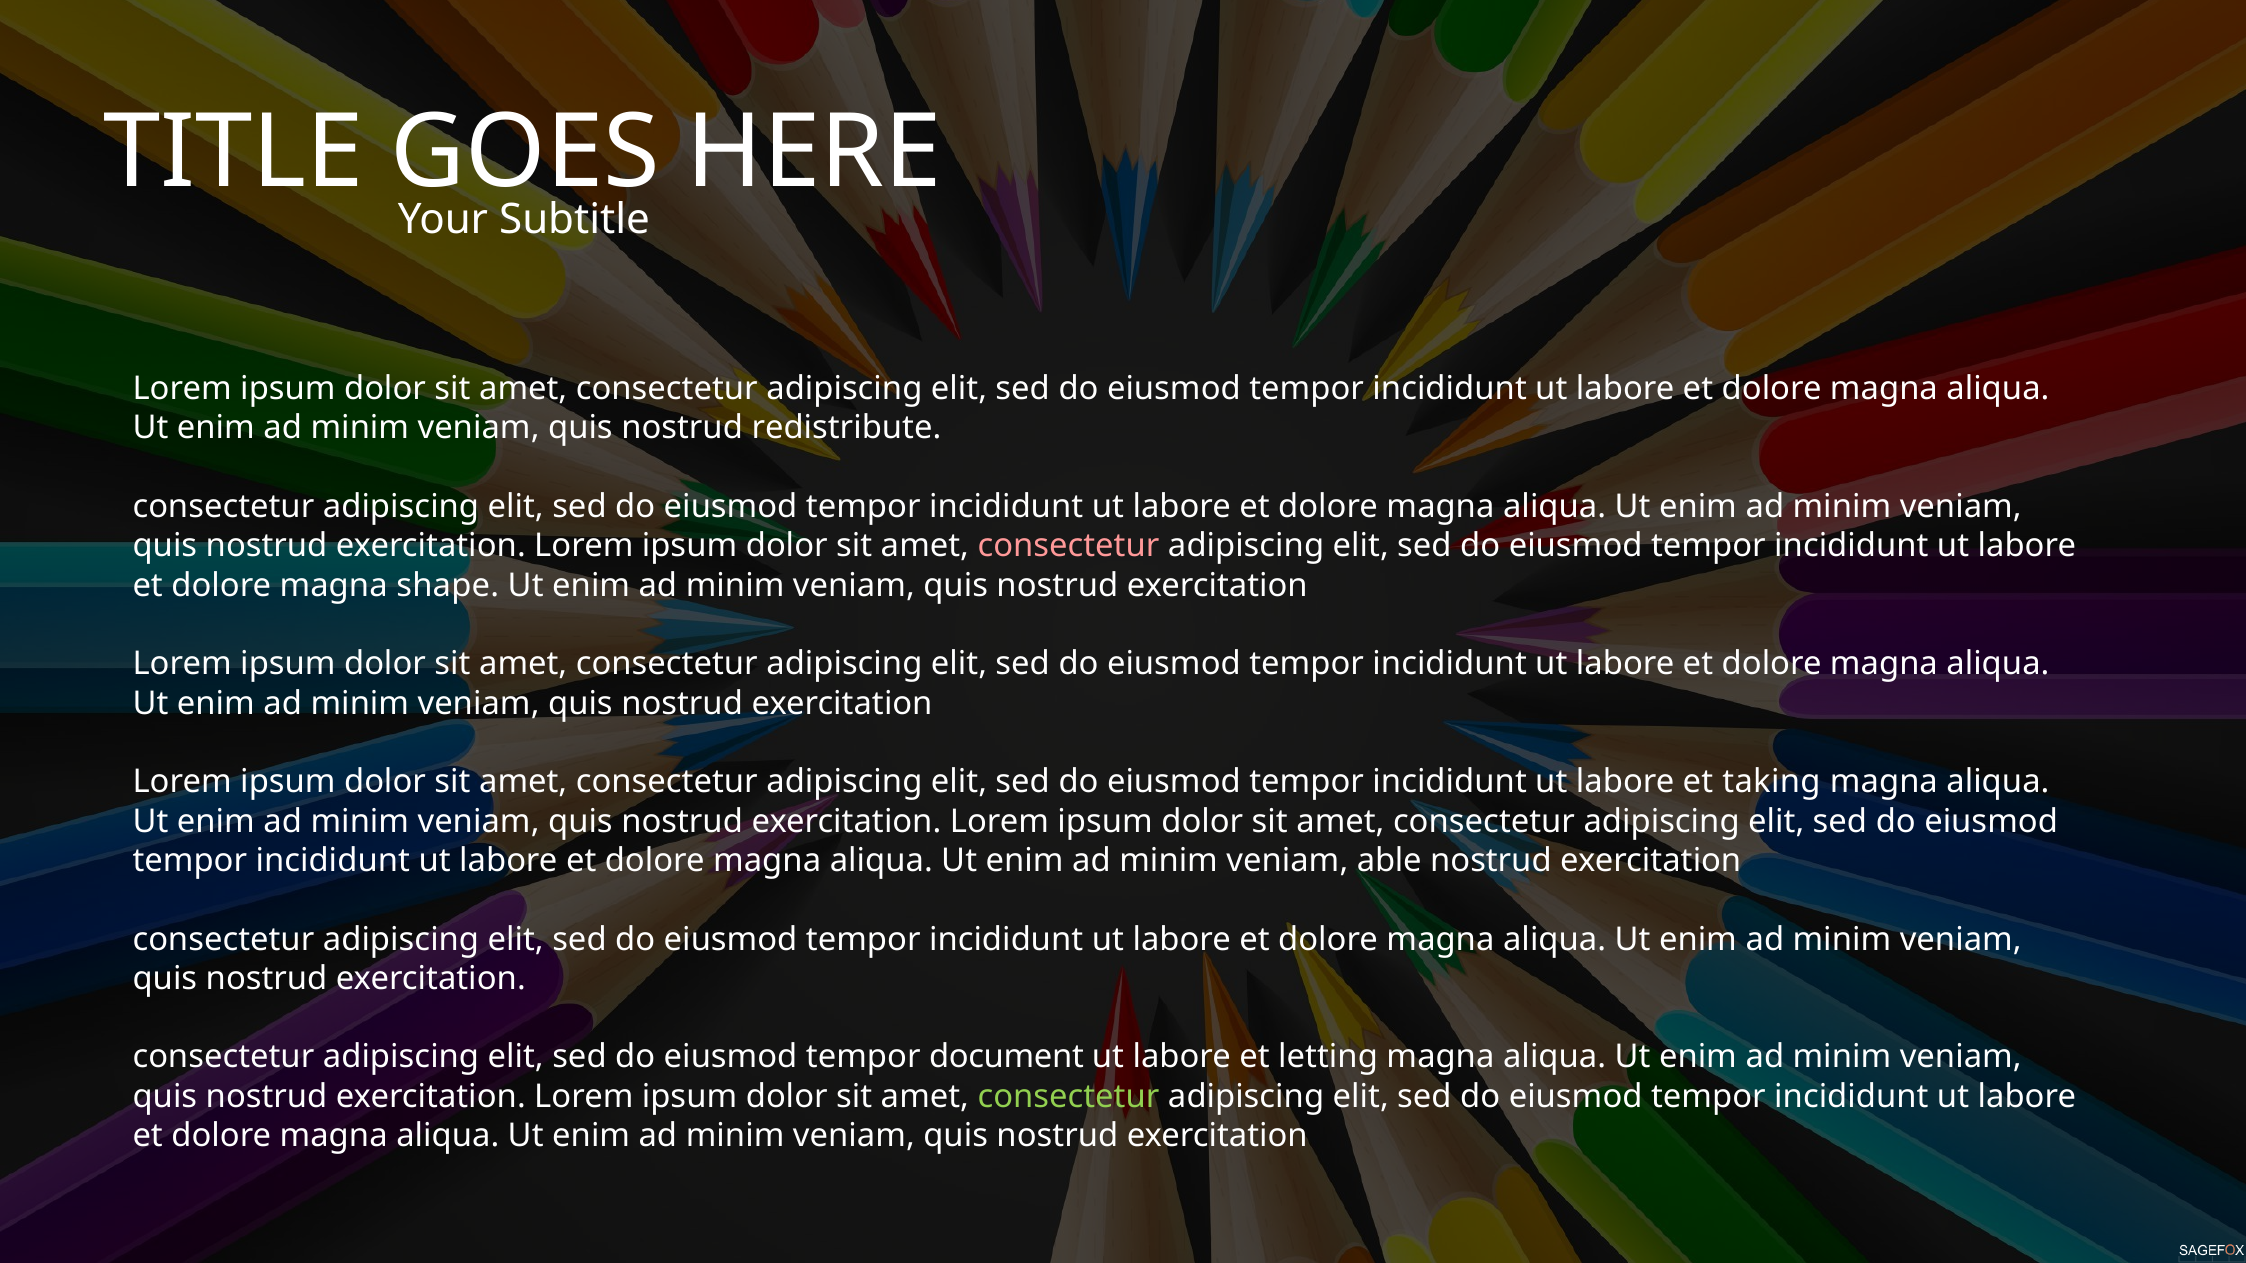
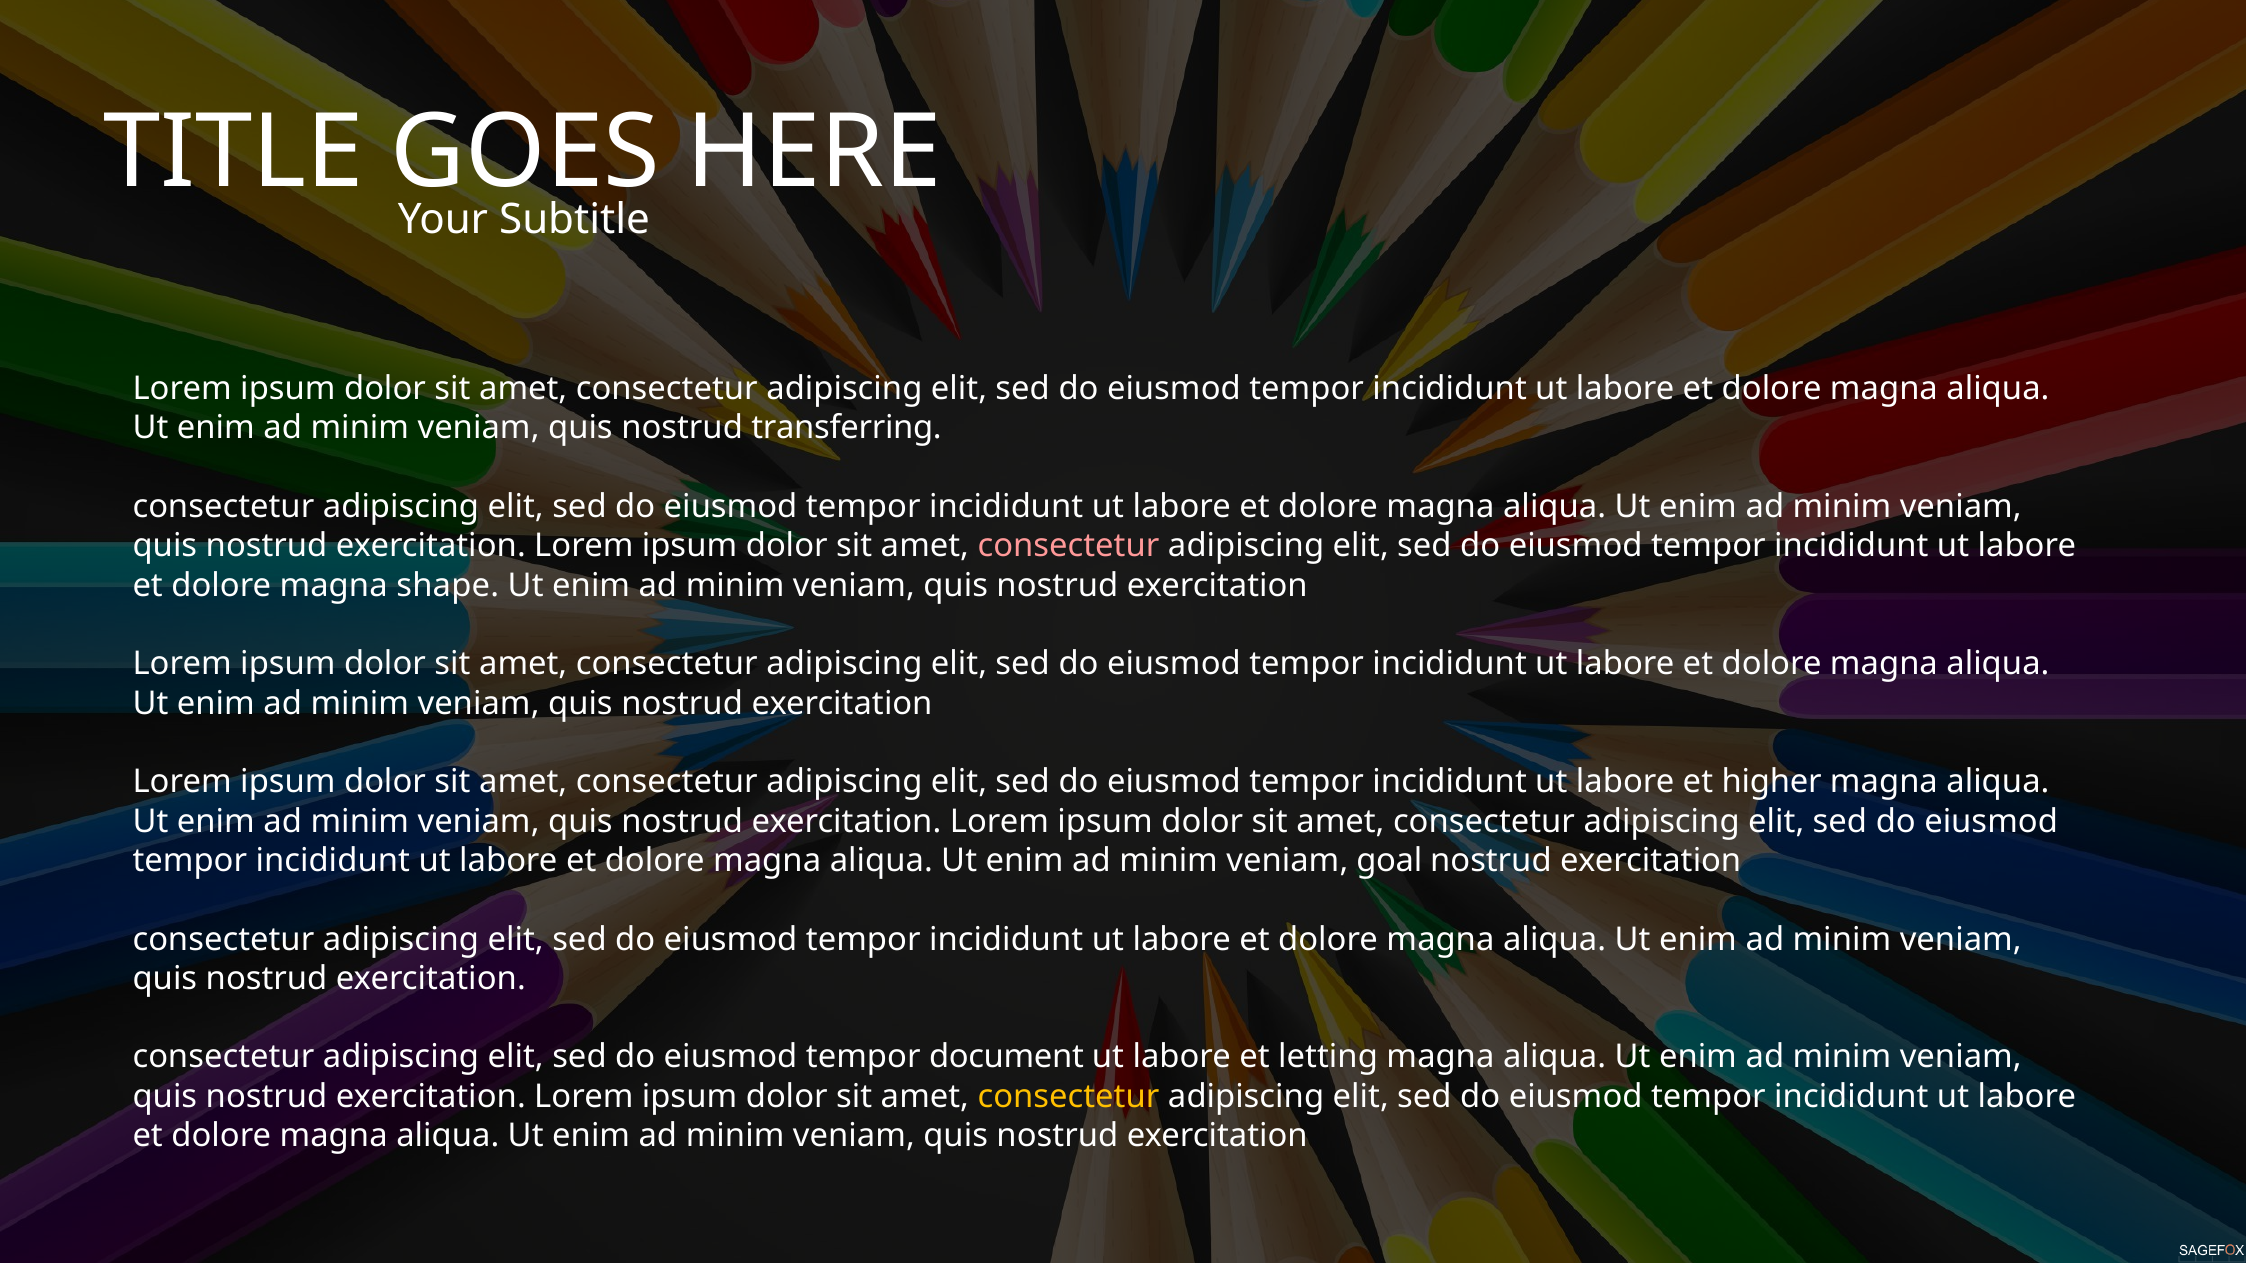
redistribute: redistribute -> transferring
taking: taking -> higher
able: able -> goal
consectetur at (1068, 1097) colour: light green -> yellow
